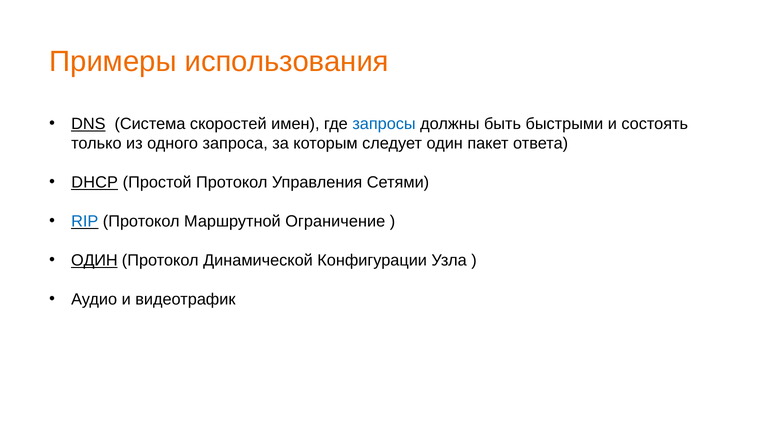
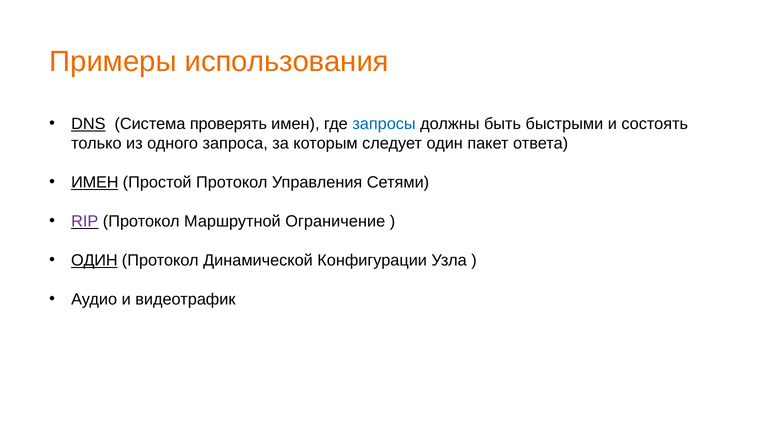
скоростей: скоростей -> проверять
DHCP at (95, 182): DHCP -> ИМЕН
RIP colour: blue -> purple
